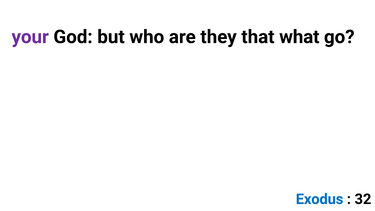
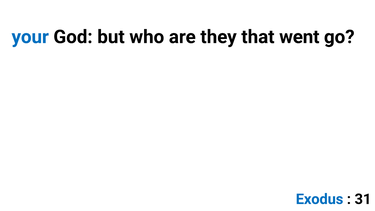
your colour: purple -> blue
what: what -> went
32: 32 -> 31
